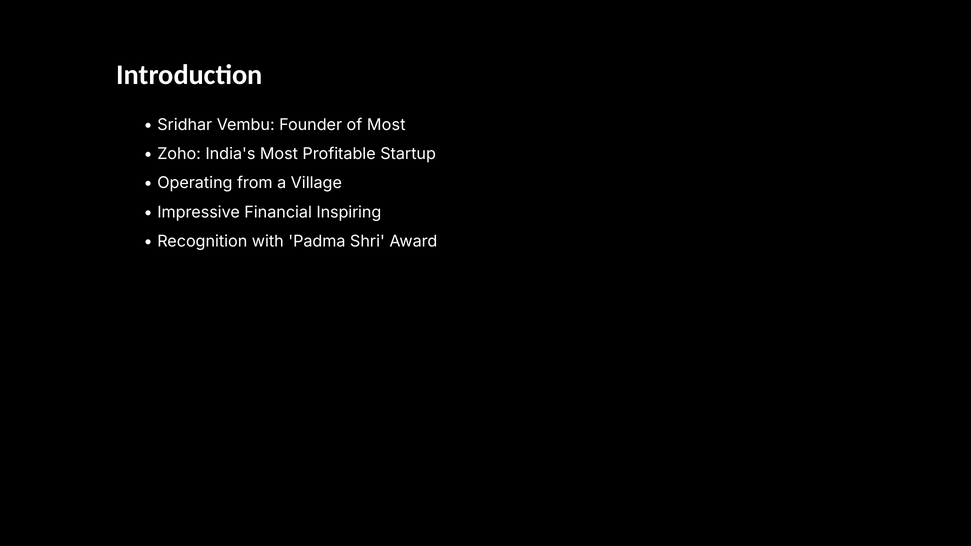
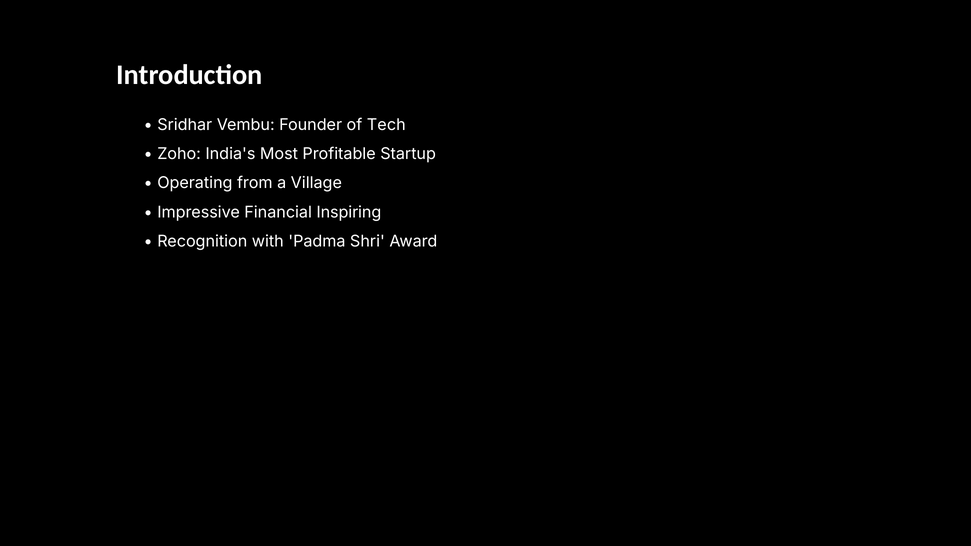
of Most: Most -> Tech
